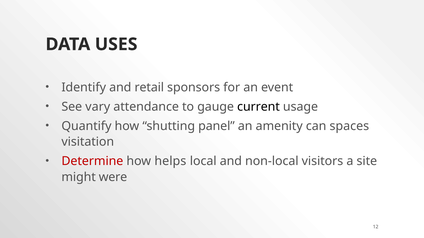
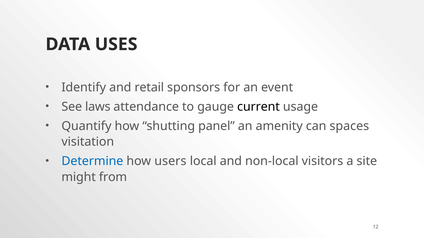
vary: vary -> laws
Determine colour: red -> blue
helps: helps -> users
were: were -> from
